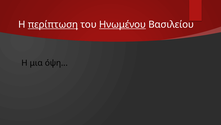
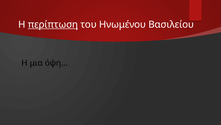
Ηνωμένου underline: present -> none
